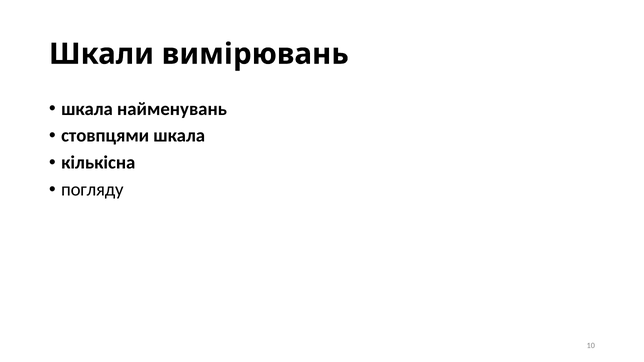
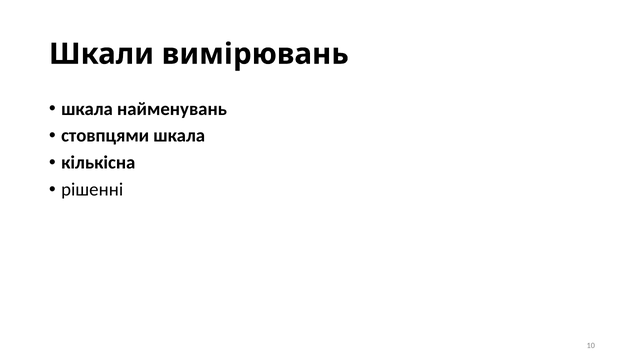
погляду: погляду -> рішенні
